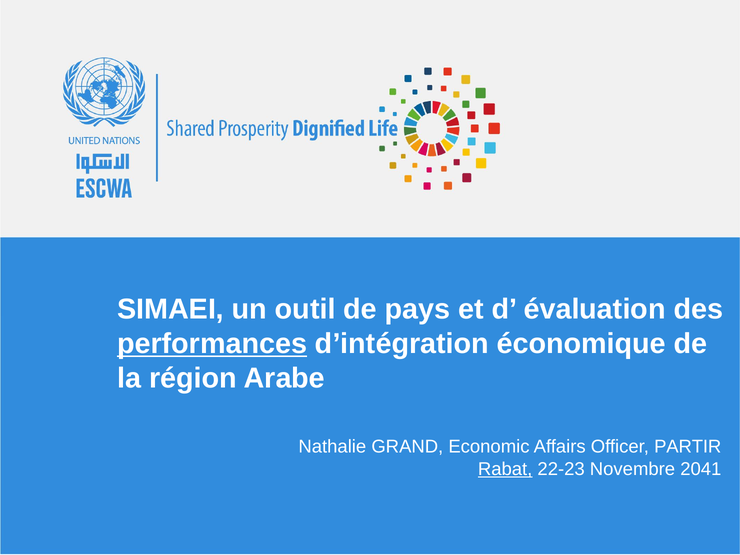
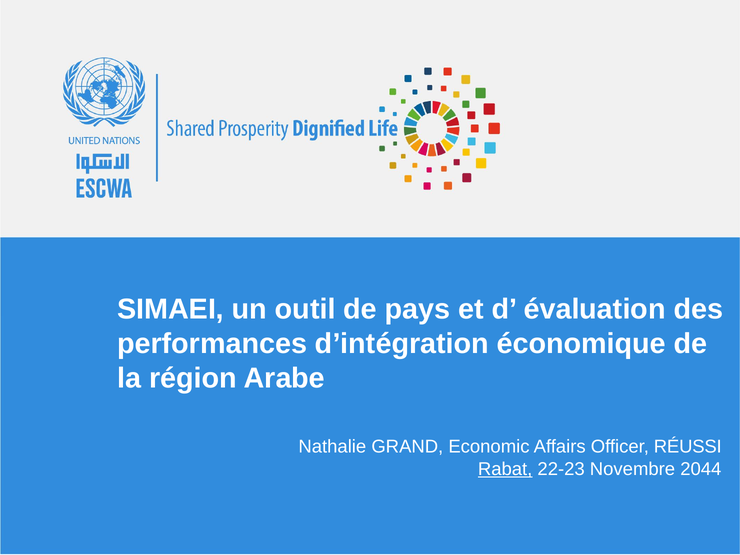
performances underline: present -> none
PARTIR: PARTIR -> RÉUSSI
2041: 2041 -> 2044
